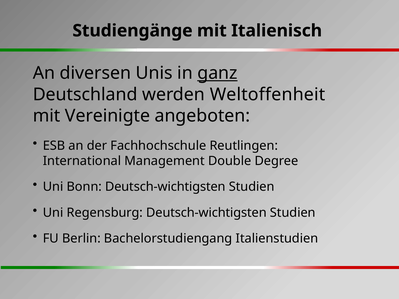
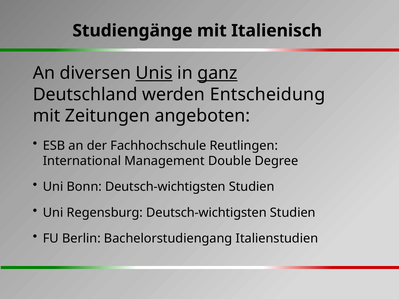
Unis underline: none -> present
Weltoffenheit: Weltoffenheit -> Entscheidung
Vereinigte: Vereinigte -> Zeitungen
